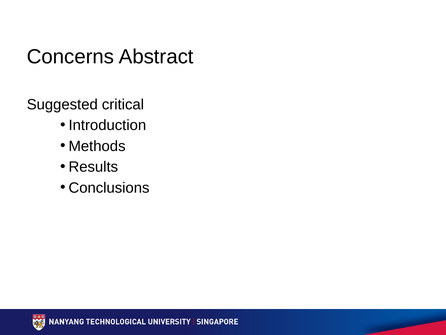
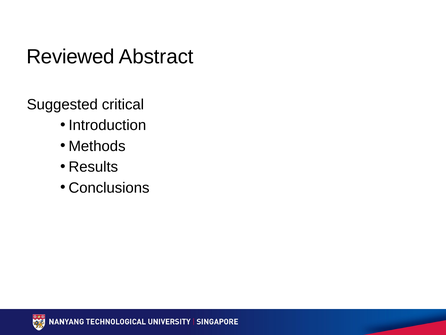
Concerns: Concerns -> Reviewed
